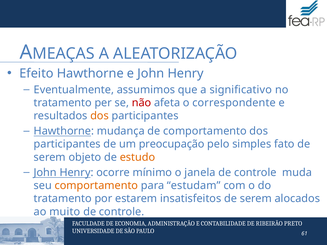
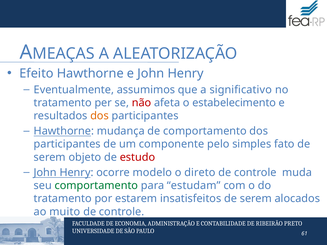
correspondente: correspondente -> estabelecimento
preocupação: preocupação -> componente
estudo colour: orange -> red
mínimo: mínimo -> modelo
janela: janela -> direto
comportamento at (96, 186) colour: orange -> green
